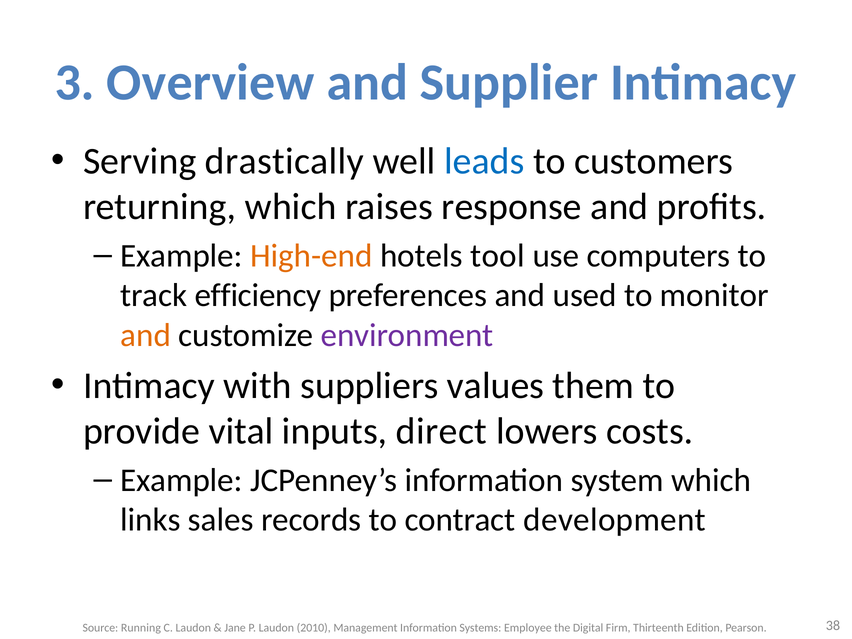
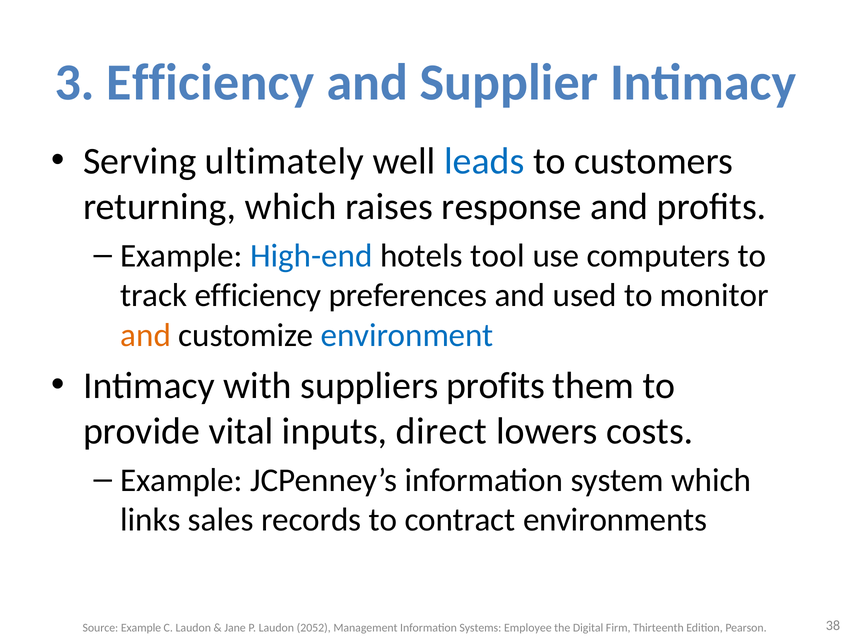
3 Overview: Overview -> Efficiency
drastically: drastically -> ultimately
High-end colour: orange -> blue
environment colour: purple -> blue
suppliers values: values -> profits
development: development -> environments
Source Running: Running -> Example
2010: 2010 -> 2052
